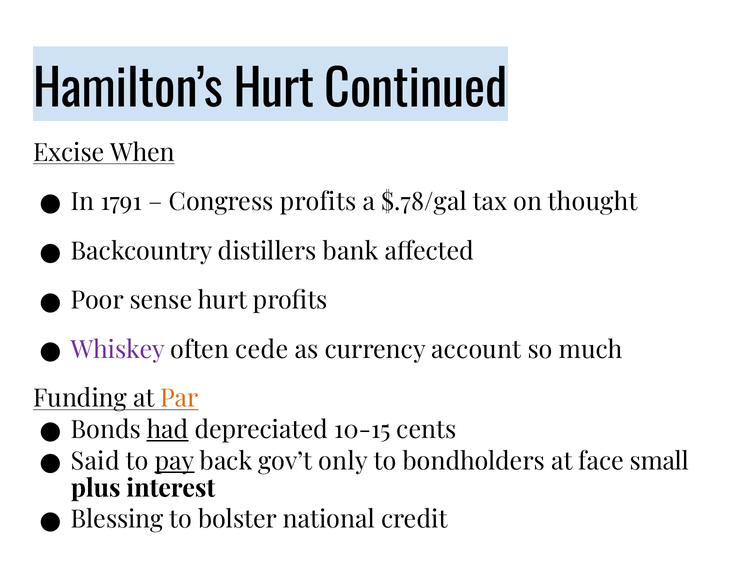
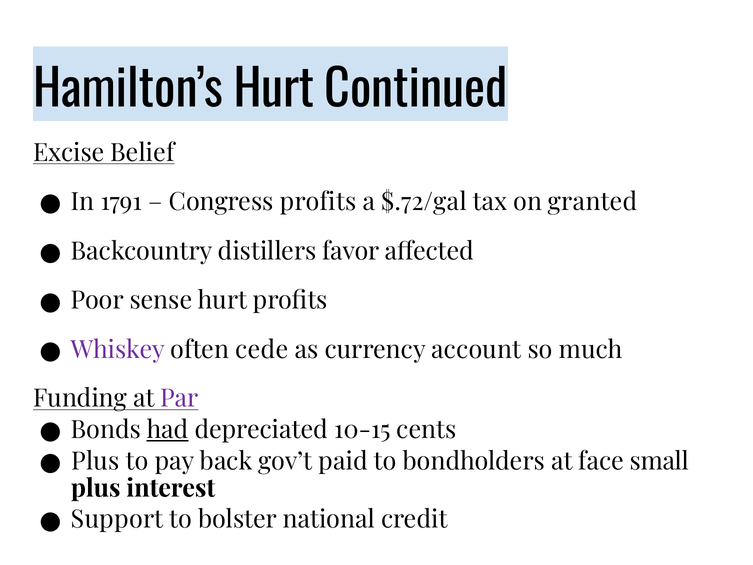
When: When -> Belief
$.78/gal: $.78/gal -> $.72/gal
thought: thought -> granted
bank: bank -> favor
Par colour: orange -> purple
Said at (95, 461): Said -> Plus
pay underline: present -> none
only: only -> paid
Blessing: Blessing -> Support
